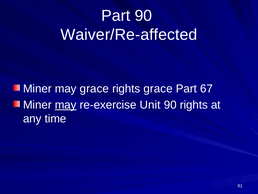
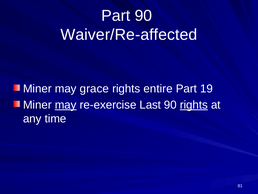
rights grace: grace -> entire
67: 67 -> 19
Unit: Unit -> Last
rights at (194, 105) underline: none -> present
